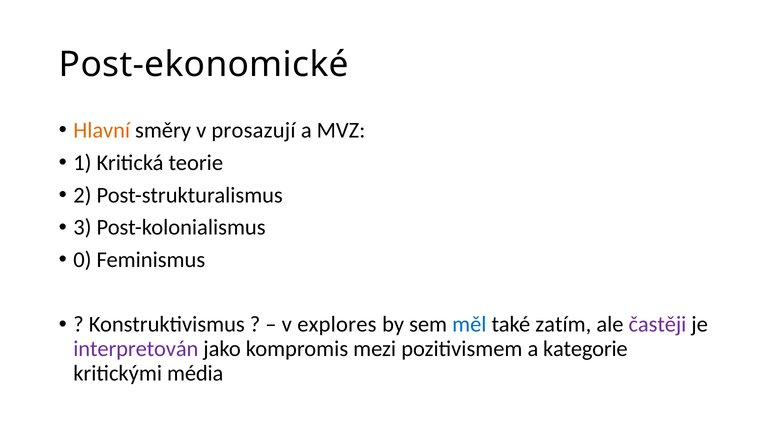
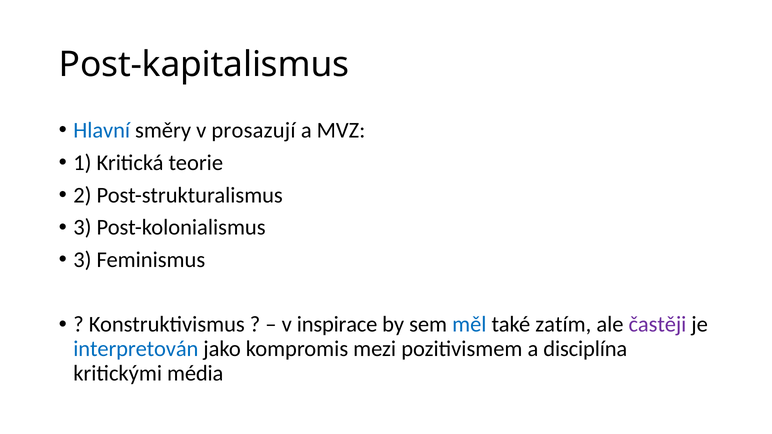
Post-ekonomické: Post-ekonomické -> Post-kapitalismus
Hlavní colour: orange -> blue
0 at (82, 260): 0 -> 3
explores: explores -> inspirace
interpretován colour: purple -> blue
kategorie: kategorie -> disciplína
